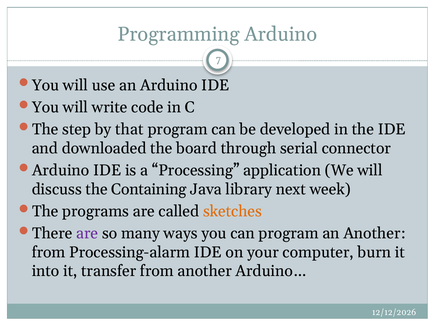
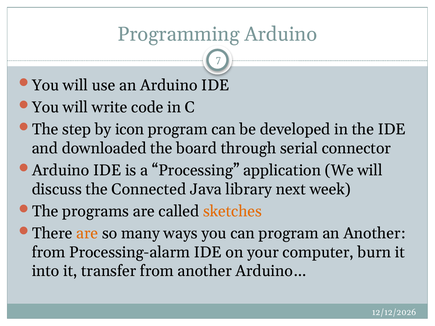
that: that -> icon
Containing: Containing -> Connected
are at (87, 234) colour: purple -> orange
